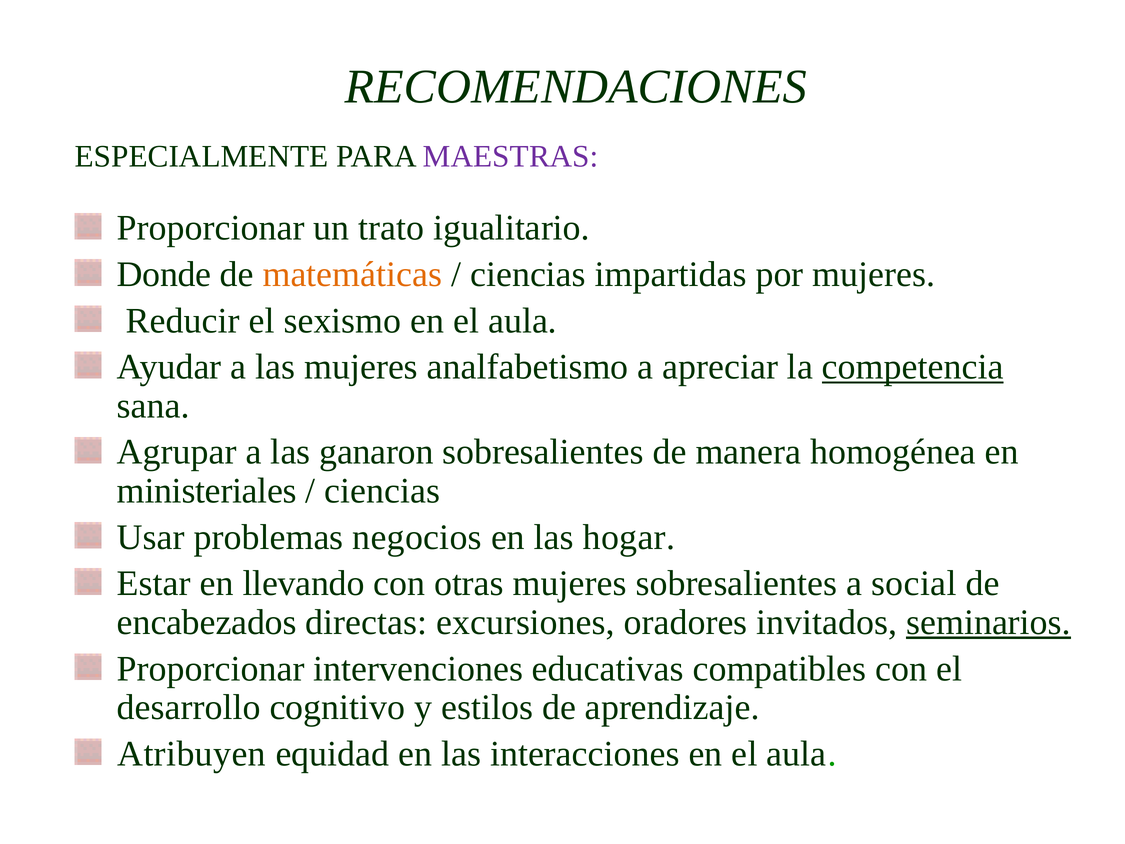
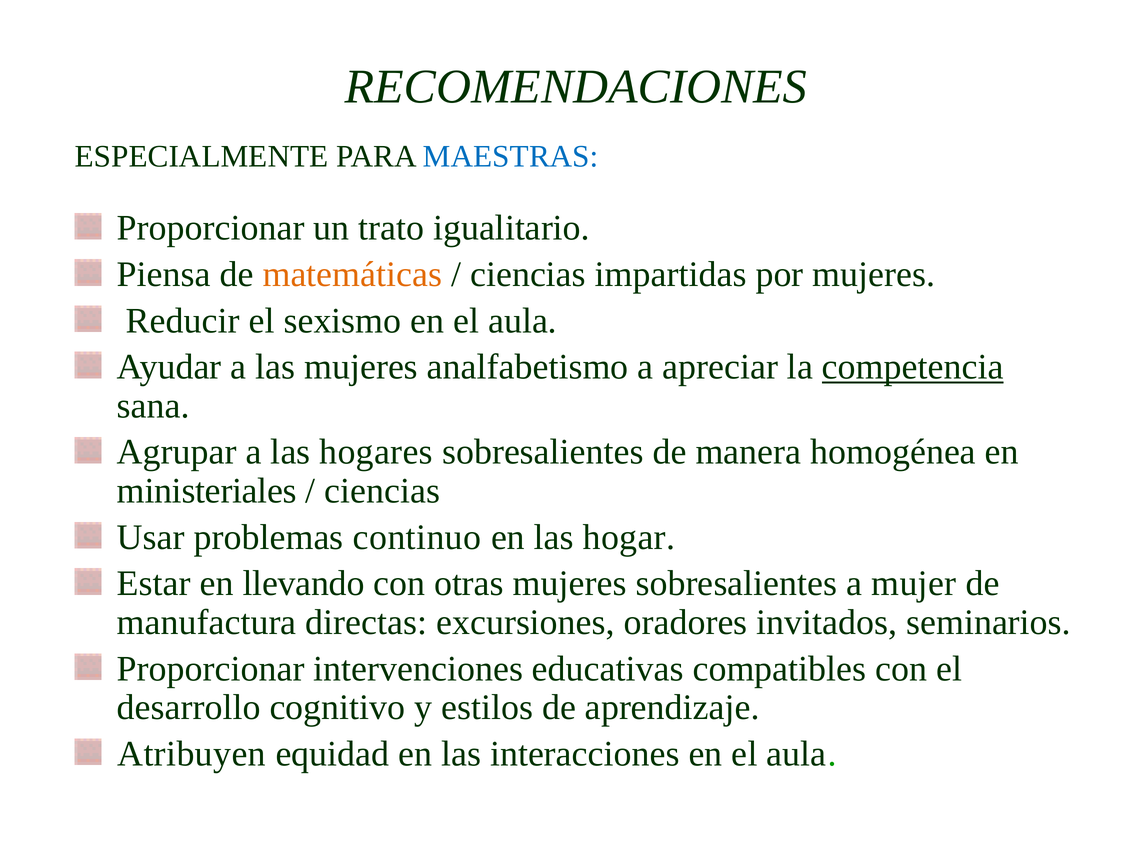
MAESTRAS colour: purple -> blue
Donde: Donde -> Piensa
ganaron: ganaron -> hogares
negocios: negocios -> continuo
social: social -> mujer
encabezados: encabezados -> manufactura
seminarios underline: present -> none
